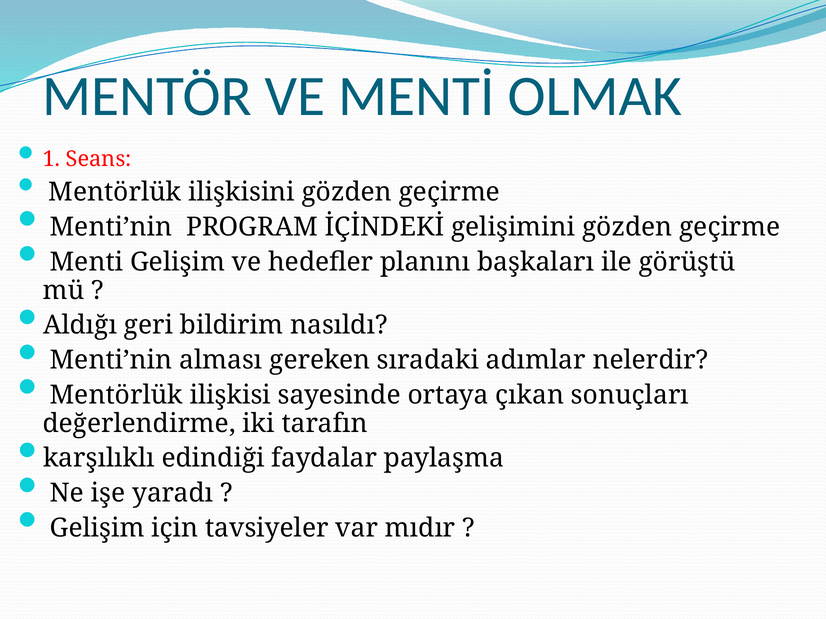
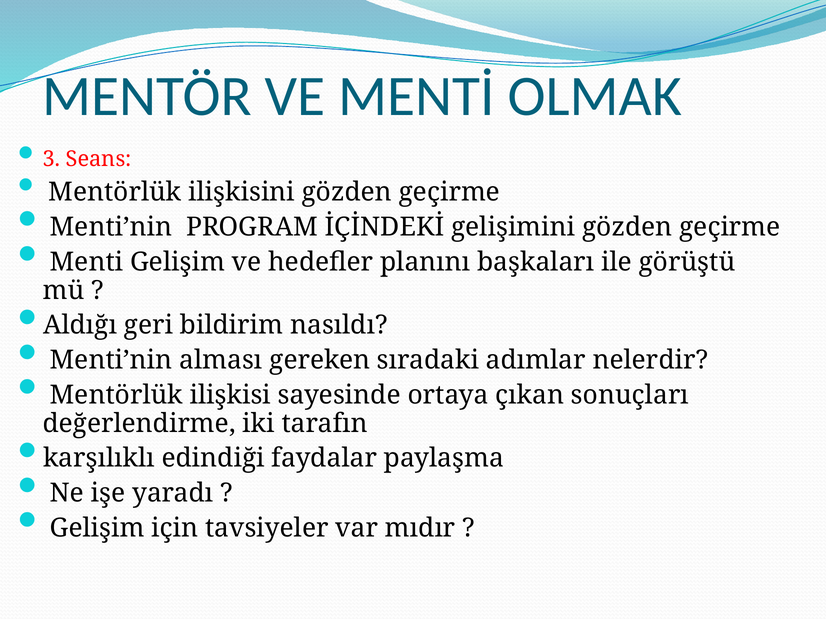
1: 1 -> 3
